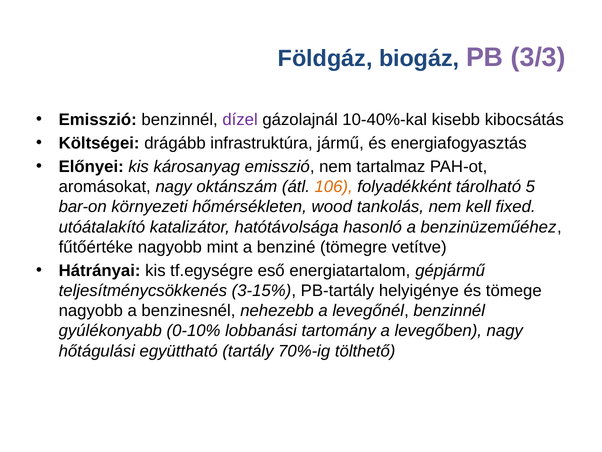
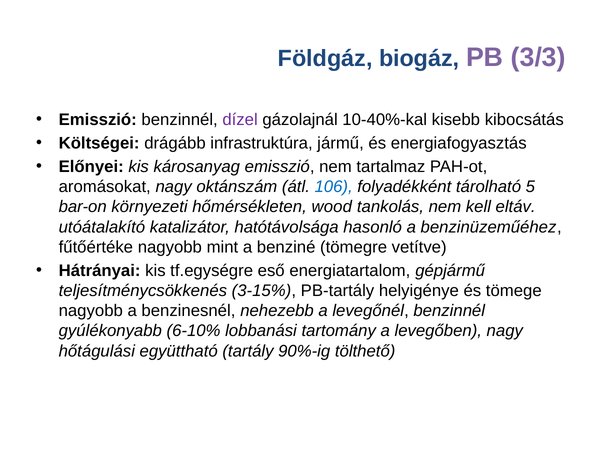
106 colour: orange -> blue
fixed: fixed -> eltáv
0-10%: 0-10% -> 6-10%
70%-ig: 70%-ig -> 90%-ig
